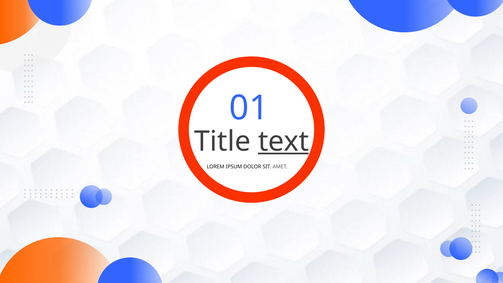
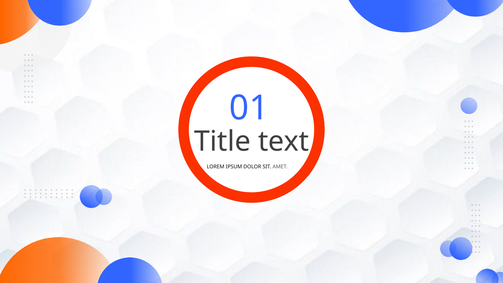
text underline: present -> none
